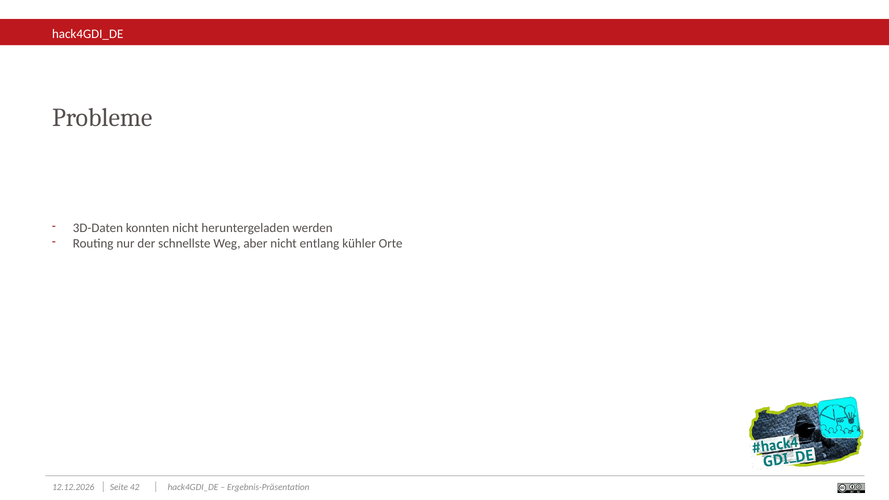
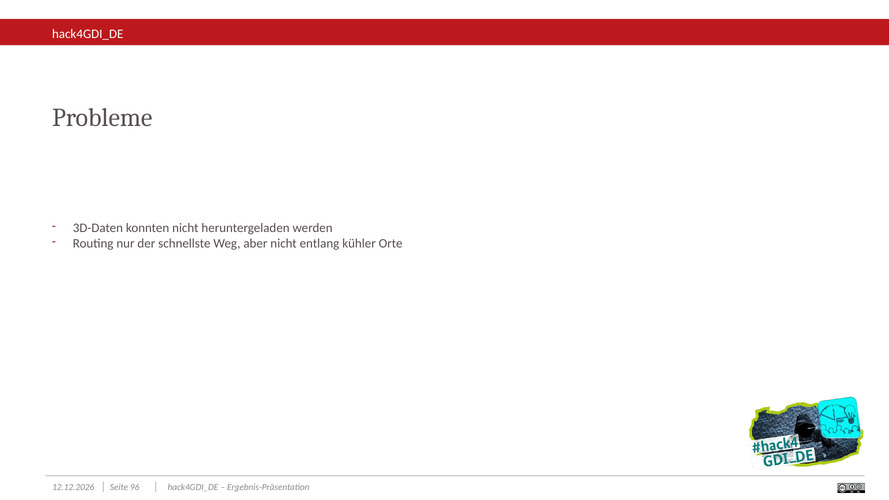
42: 42 -> 96
